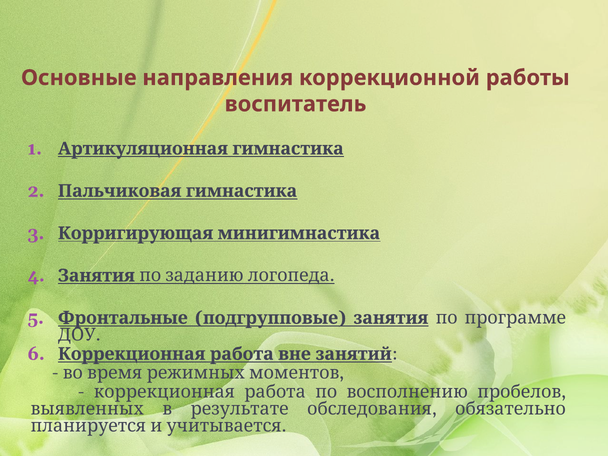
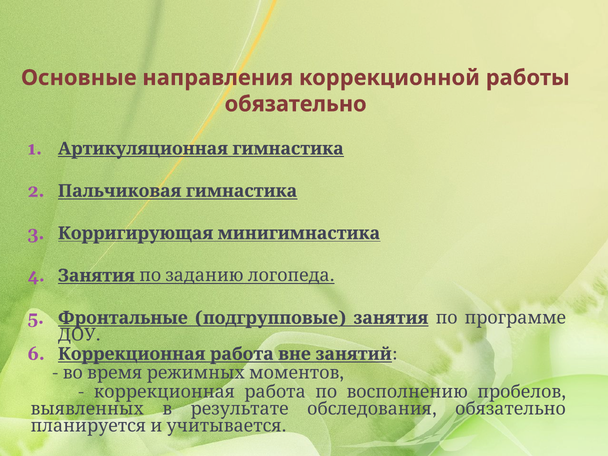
воспитатель at (296, 104): воспитатель -> обязательно
